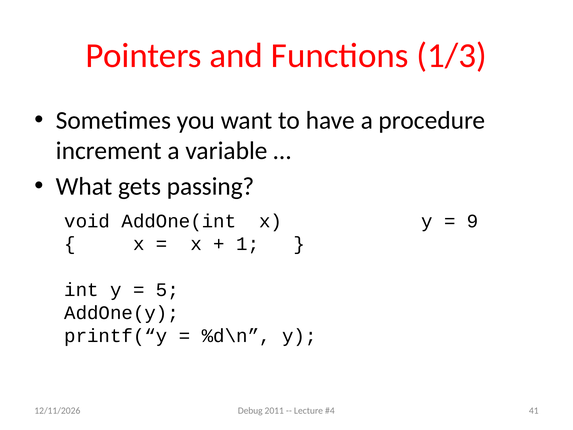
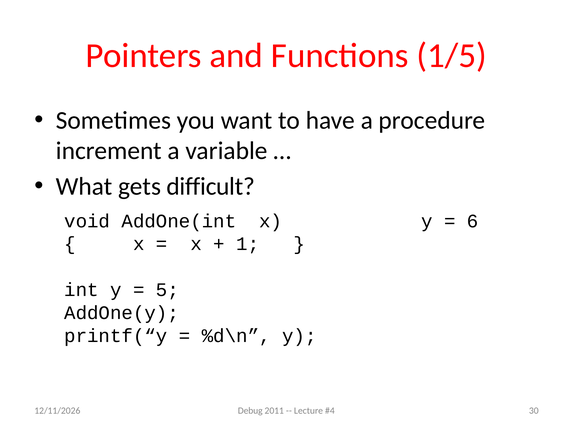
1/3: 1/3 -> 1/5
passing: passing -> difficult
9: 9 -> 6
41: 41 -> 30
